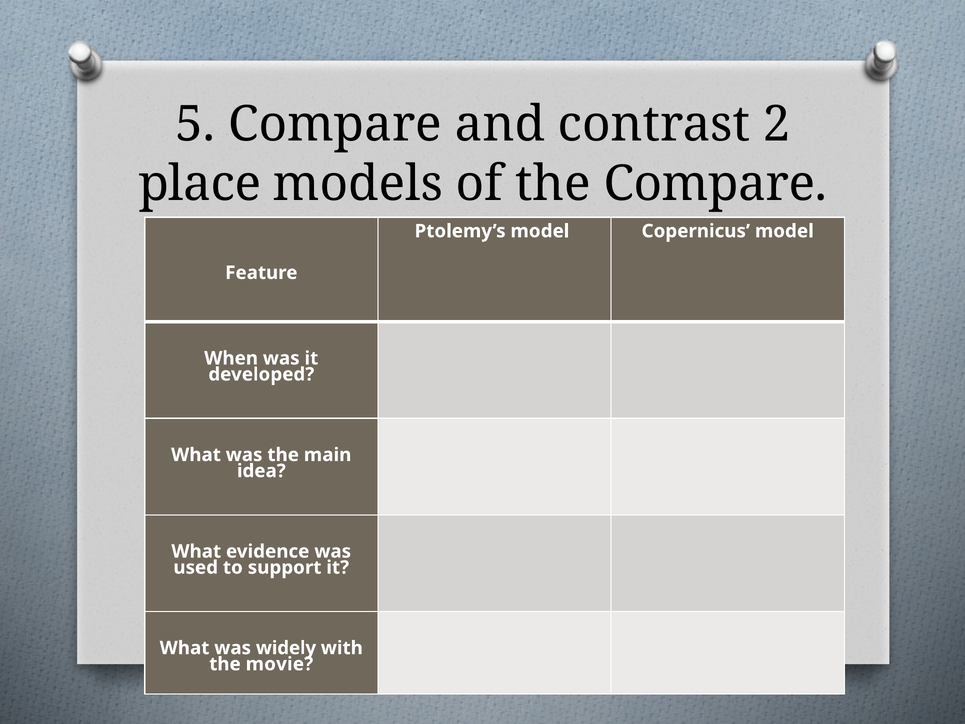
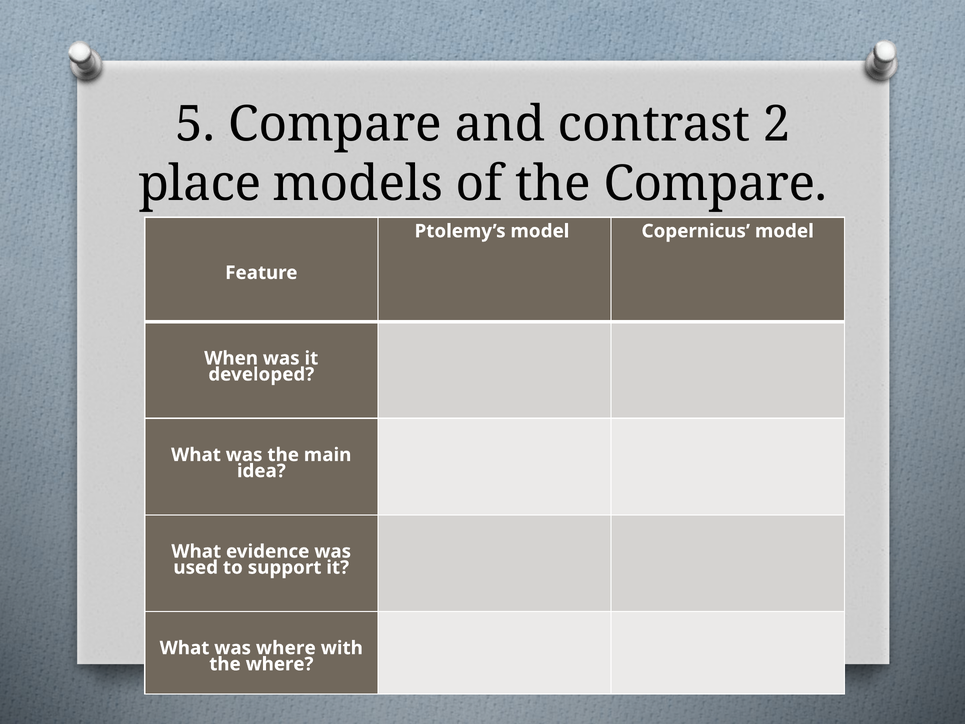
was widely: widely -> where
the movie: movie -> where
